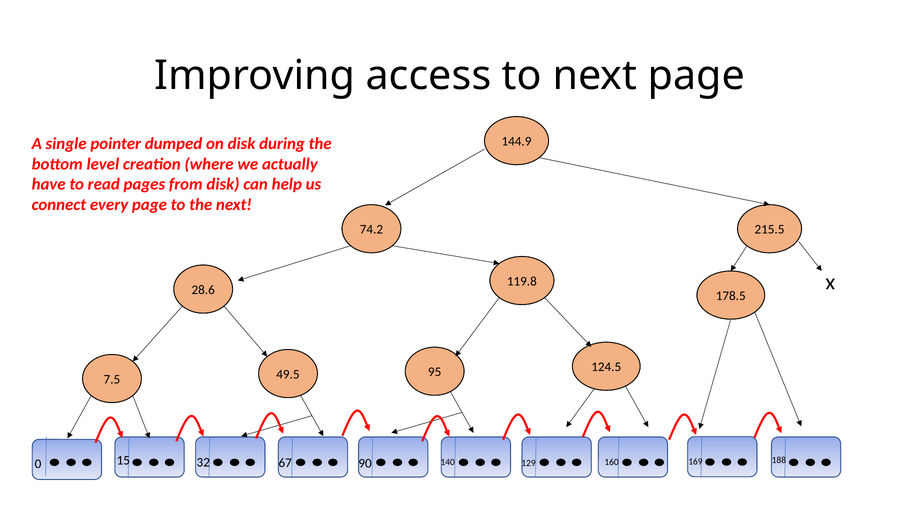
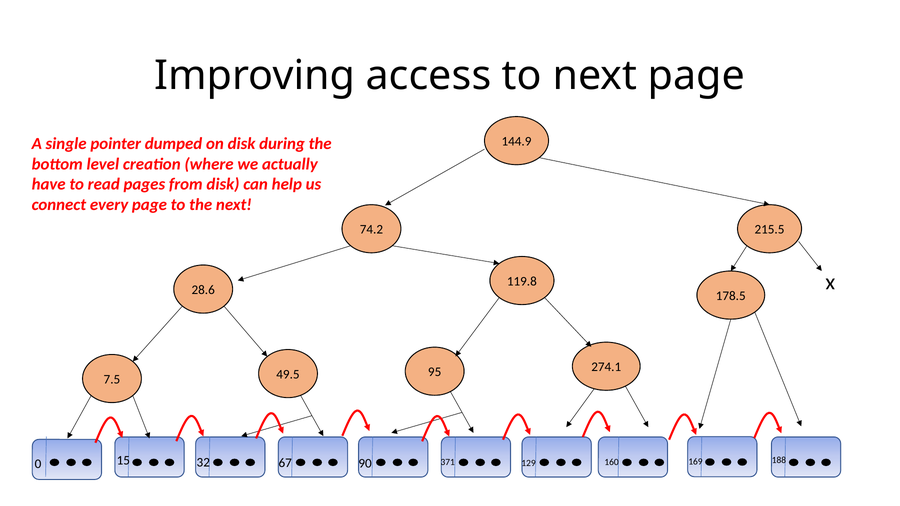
124.5: 124.5 -> 274.1
140: 140 -> 371
